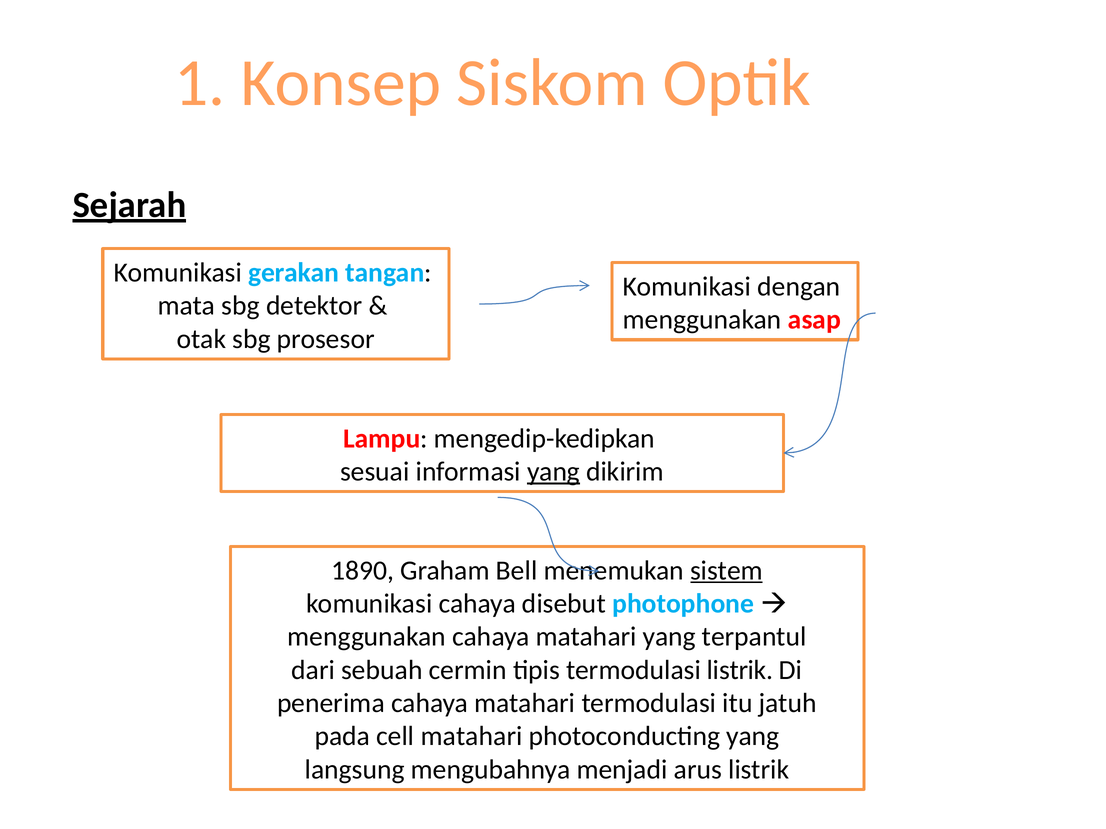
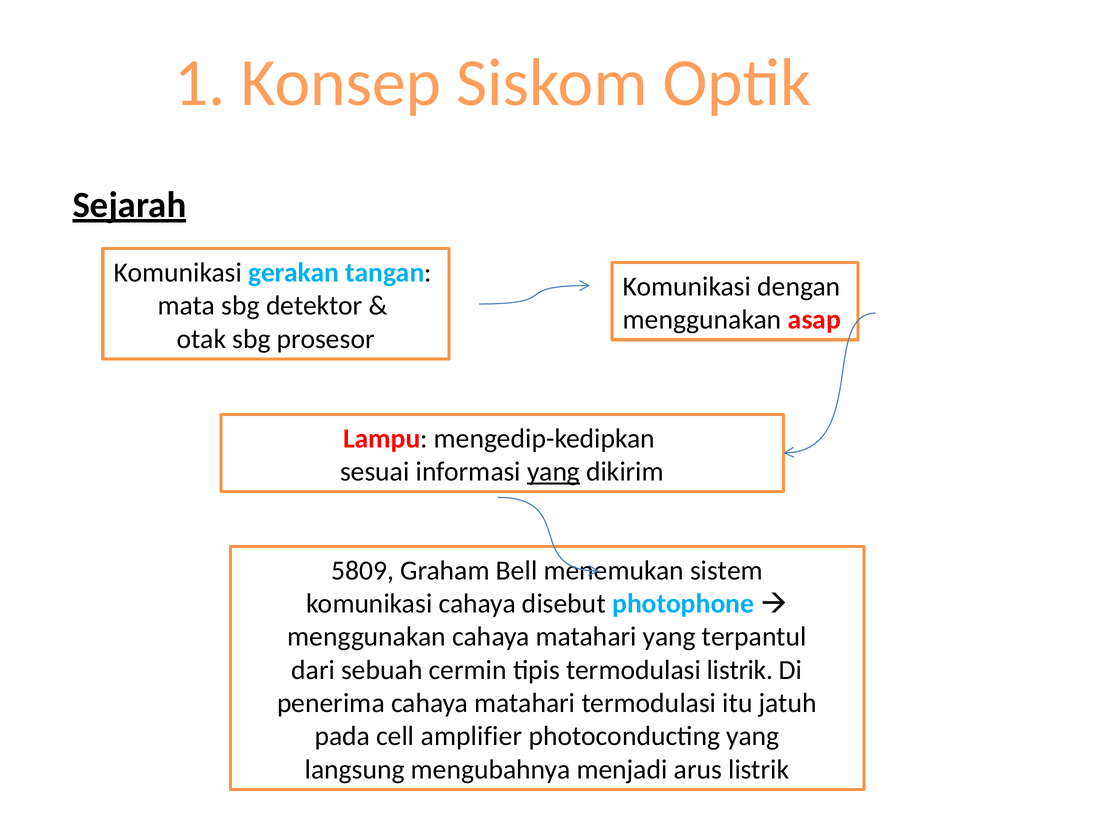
1890: 1890 -> 5809
sistem underline: present -> none
cell matahari: matahari -> amplifier
